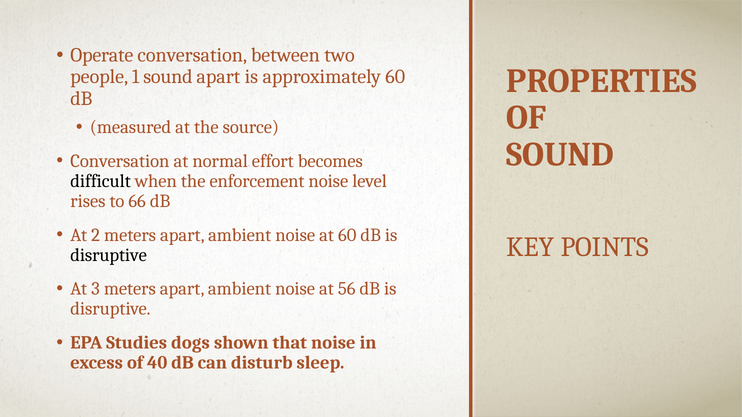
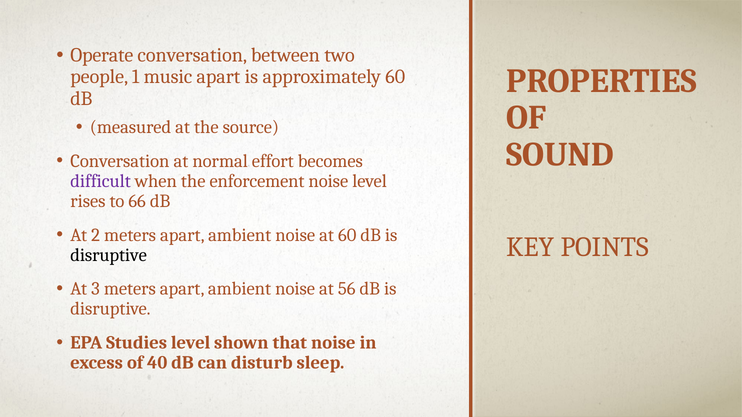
1 sound: sound -> music
difficult colour: black -> purple
Studies dogs: dogs -> level
